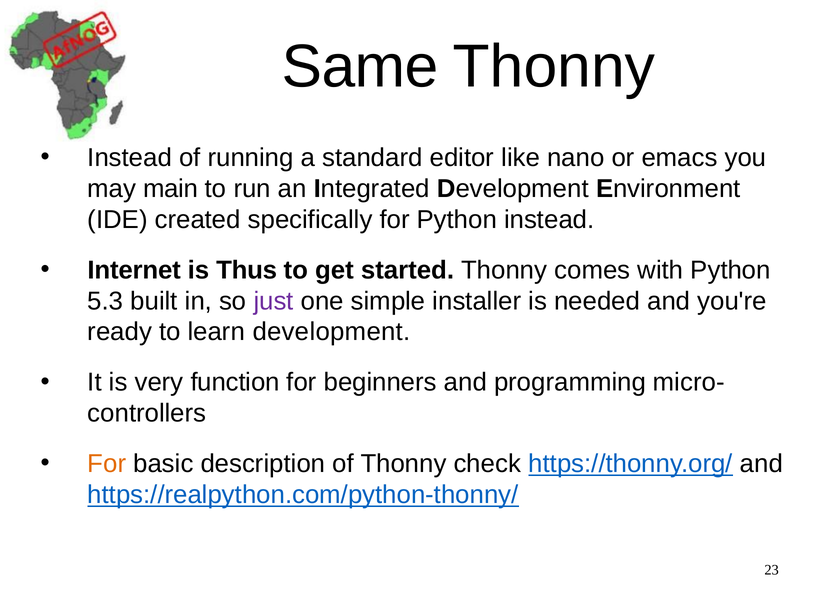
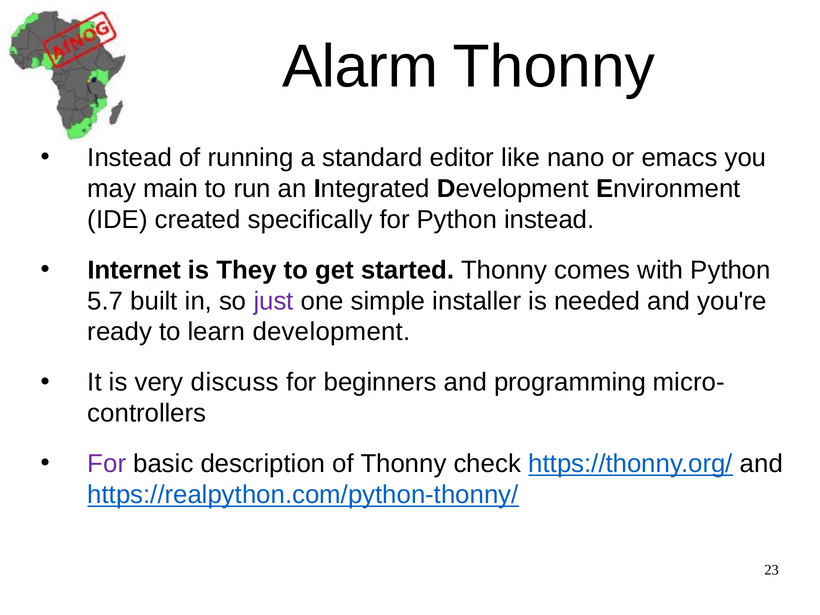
Same: Same -> Alarm
Thus: Thus -> They
5.3: 5.3 -> 5.7
function: function -> discuss
For at (107, 464) colour: orange -> purple
